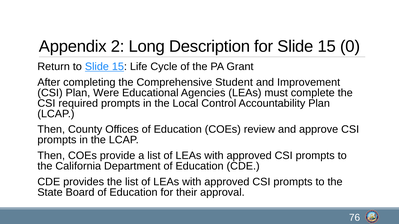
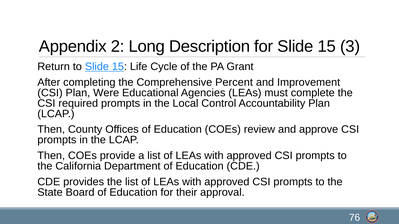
0: 0 -> 3
Student: Student -> Percent
